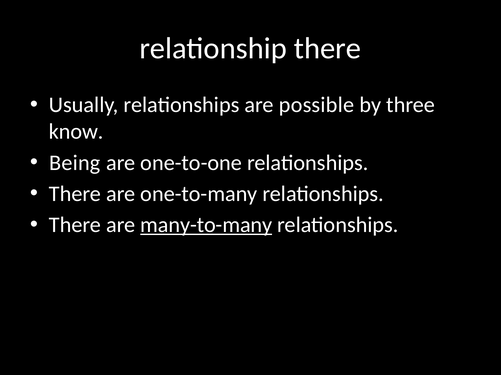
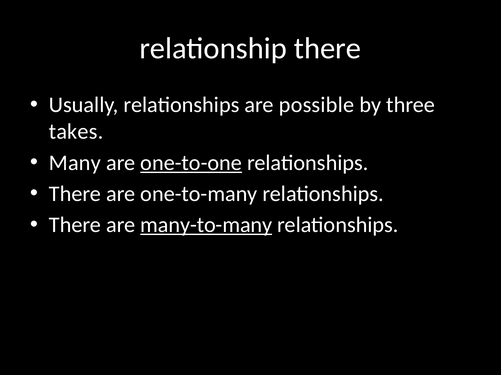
know: know -> takes
Being: Being -> Many
one-to-one underline: none -> present
